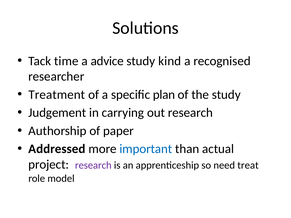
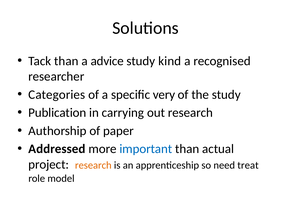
Tack time: time -> than
Treatment: Treatment -> Categories
plan: plan -> very
Judgement: Judgement -> Publication
research at (93, 165) colour: purple -> orange
